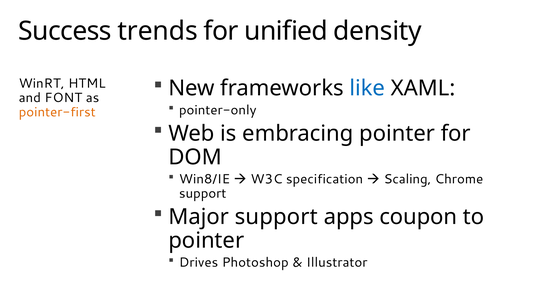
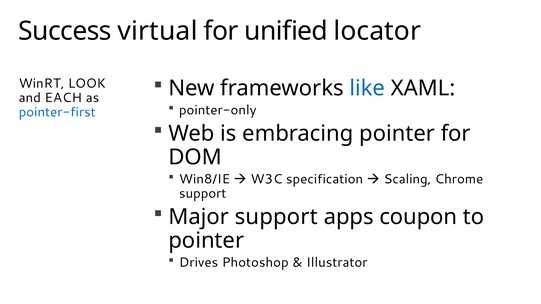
trends: trends -> virtual
density: density -> locator
HTML: HTML -> LOOK
FONT: FONT -> EACH
pointer-first colour: orange -> blue
